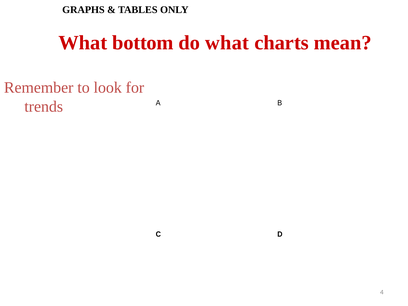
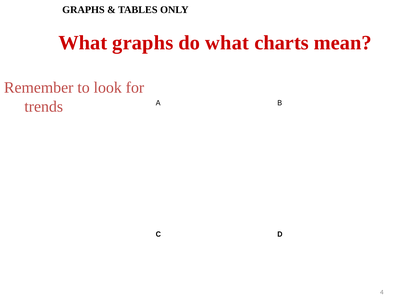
What bottom: bottom -> graphs
